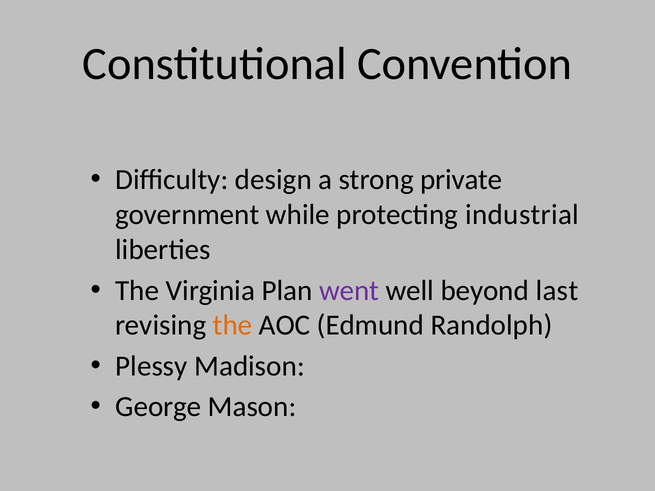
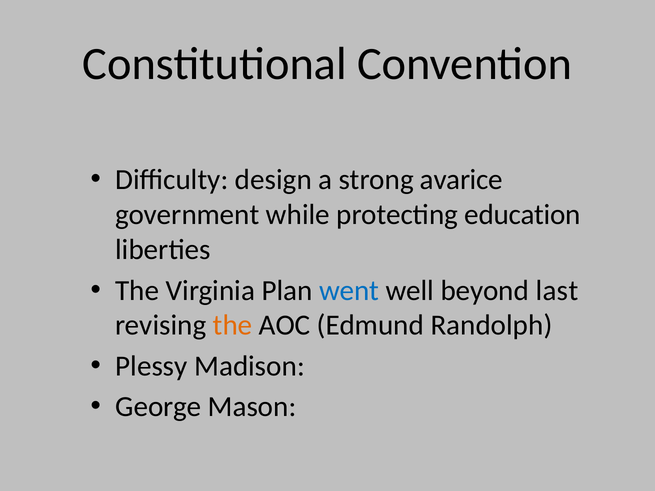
private: private -> avarice
industrial: industrial -> education
went colour: purple -> blue
